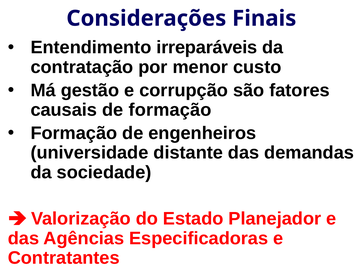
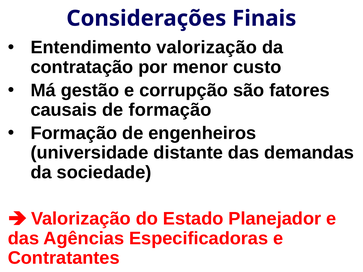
Entendimento irreparáveis: irreparáveis -> valorização
